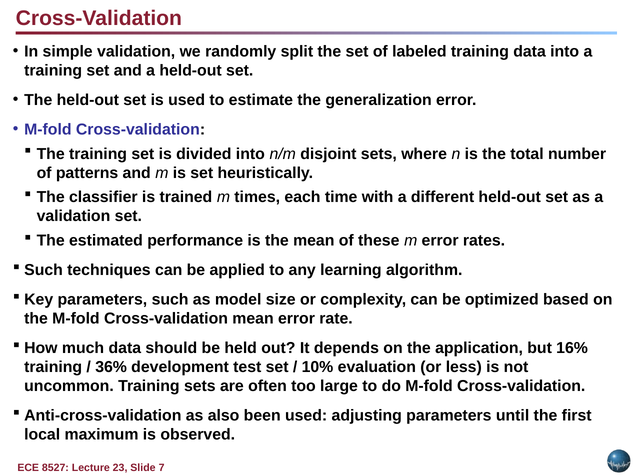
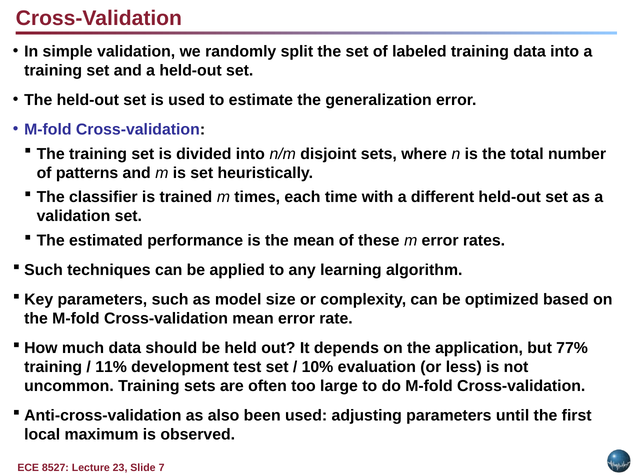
16%: 16% -> 77%
36%: 36% -> 11%
